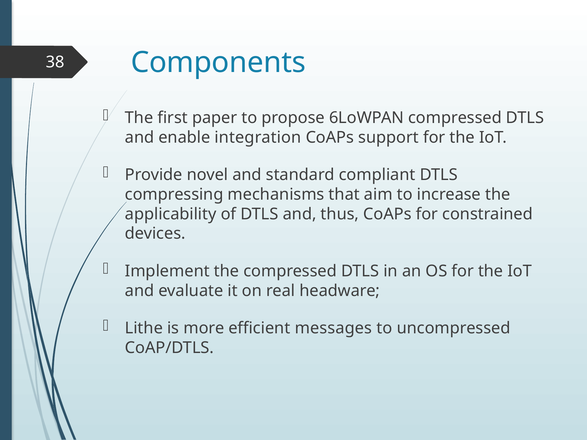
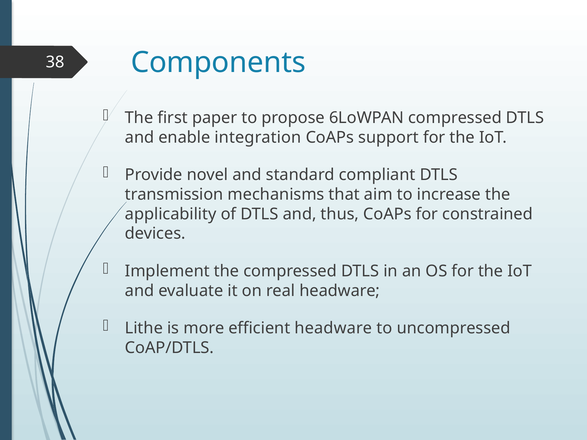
compressing: compressing -> transmission
efficient messages: messages -> headware
